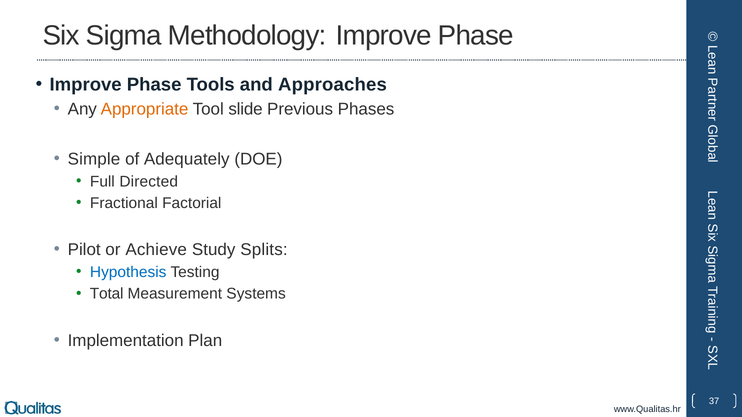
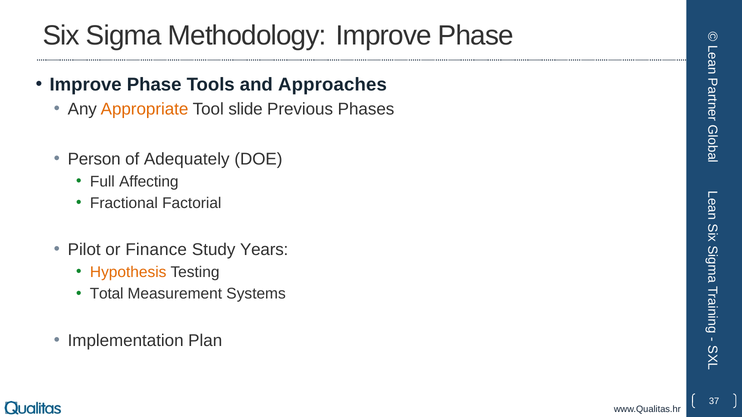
Simple: Simple -> Person
Directed: Directed -> Affecting
Achieve: Achieve -> Finance
Splits: Splits -> Years
Hypothesis colour: blue -> orange
